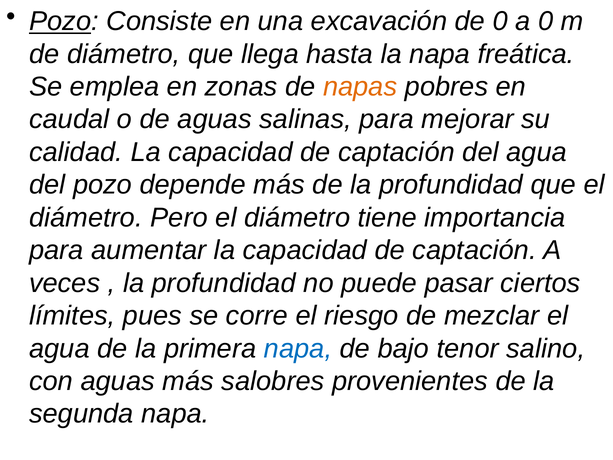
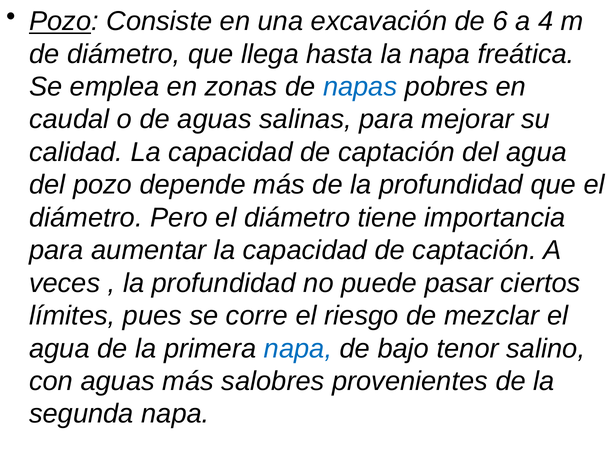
de 0: 0 -> 6
a 0: 0 -> 4
napas colour: orange -> blue
